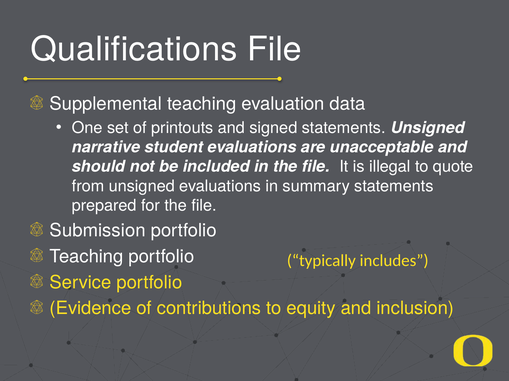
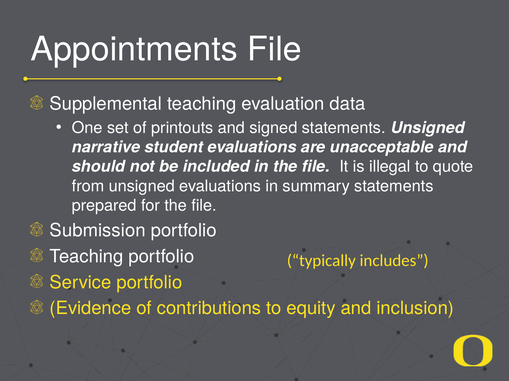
Qualifications: Qualifications -> Appointments
